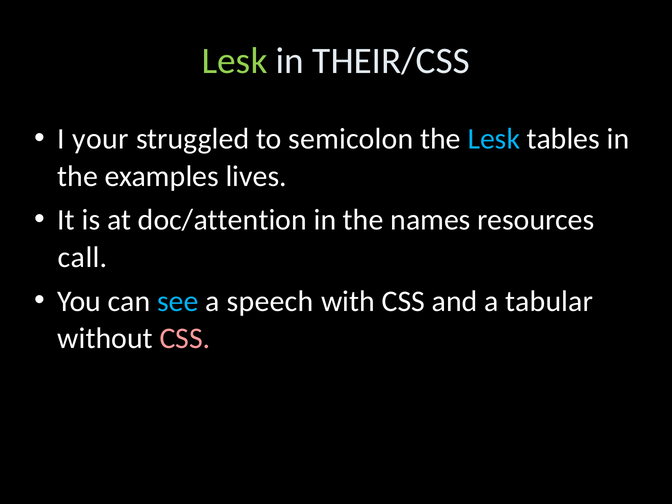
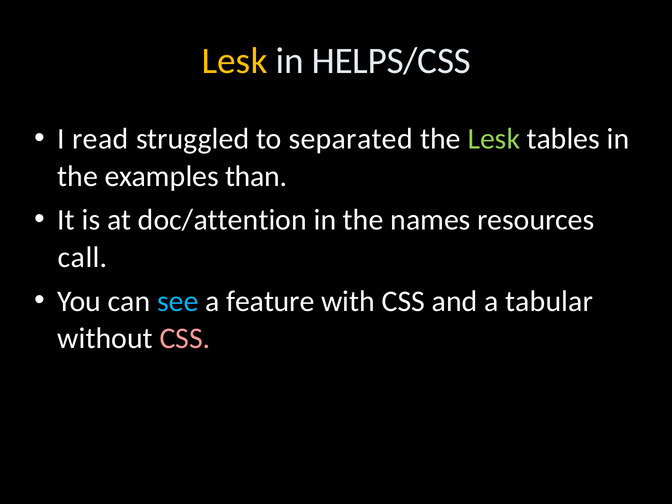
Lesk at (235, 61) colour: light green -> yellow
THEIR/CSS: THEIR/CSS -> HELPS/CSS
your: your -> read
semicolon: semicolon -> separated
Lesk at (494, 139) colour: light blue -> light green
lives: lives -> than
speech: speech -> feature
